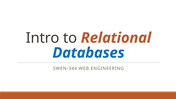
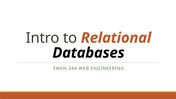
Databases colour: blue -> black
